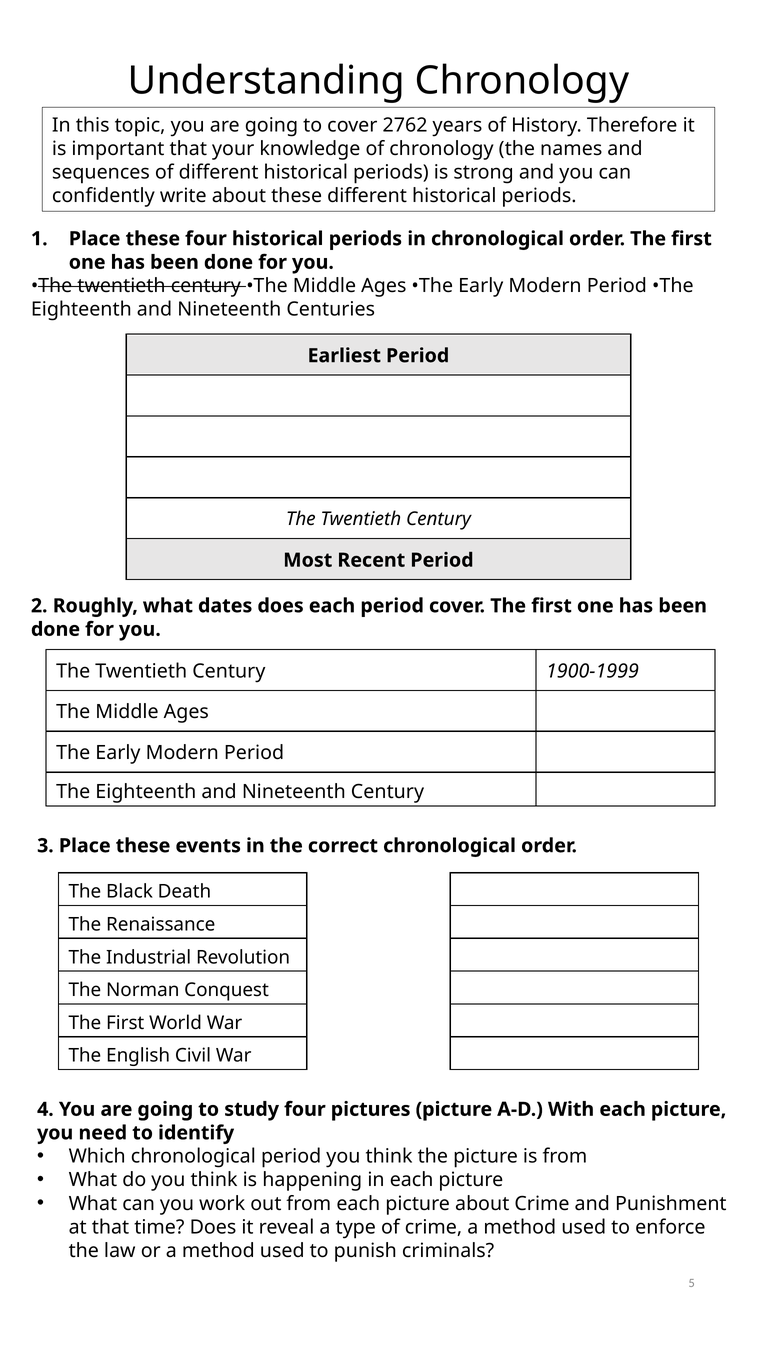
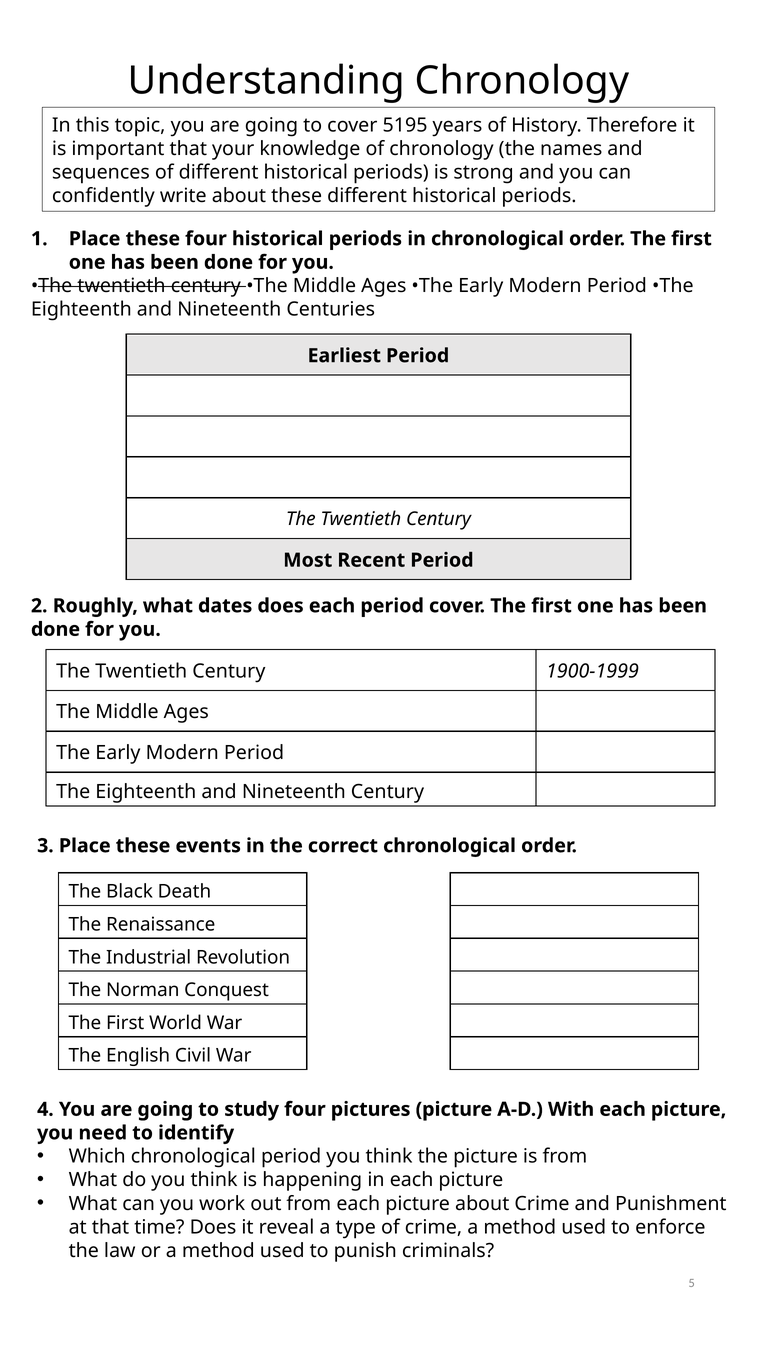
2762: 2762 -> 5195
